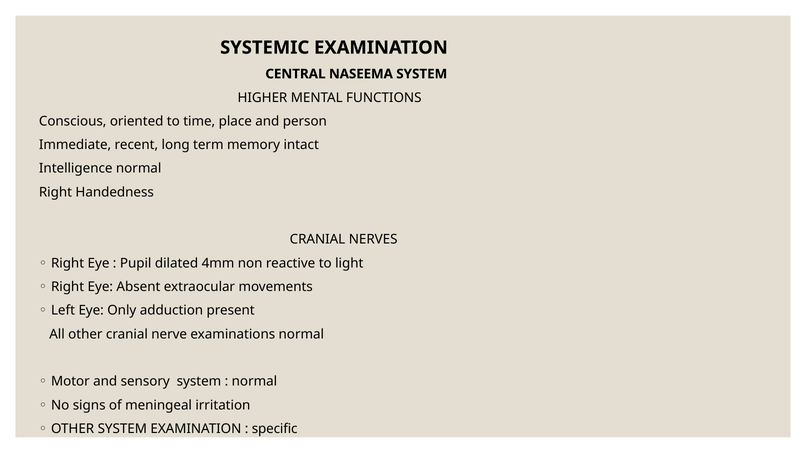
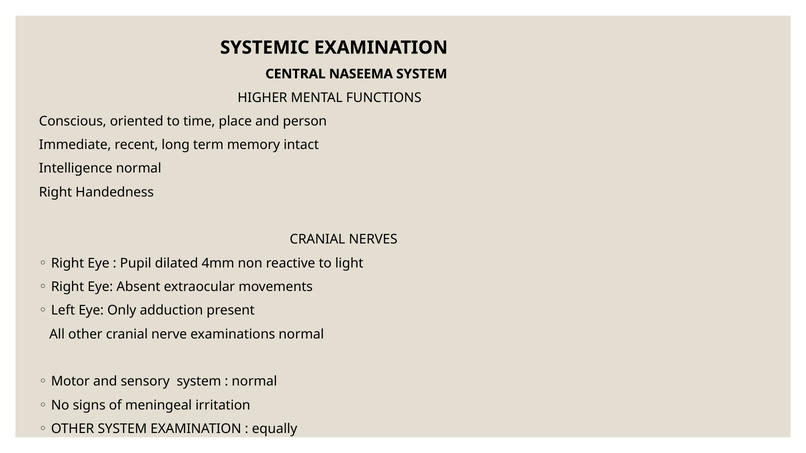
specific: specific -> equally
